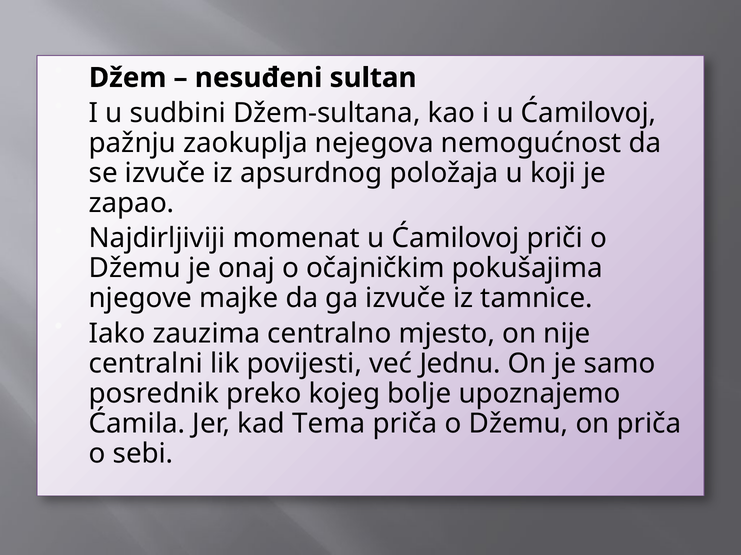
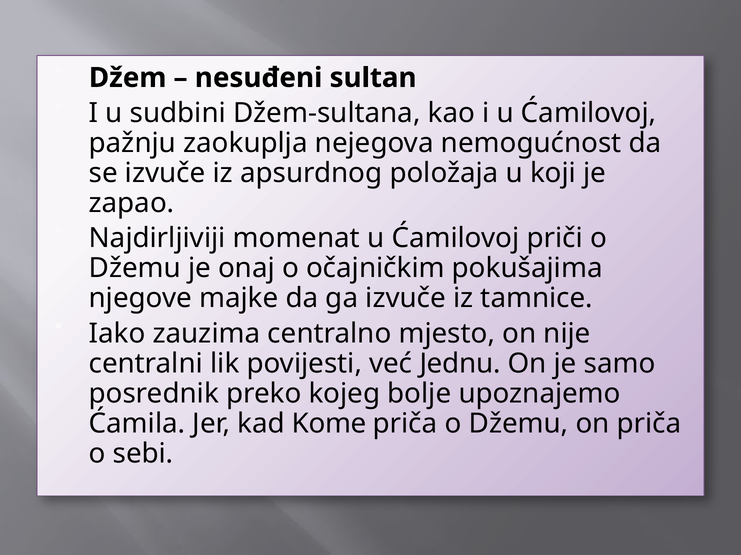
Tema: Tema -> Kome
